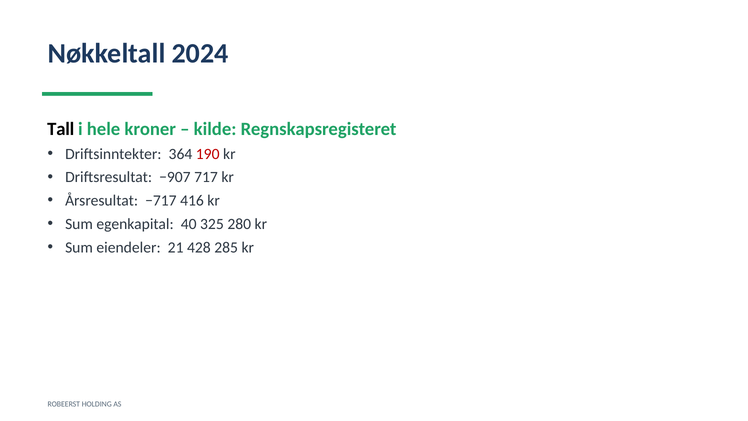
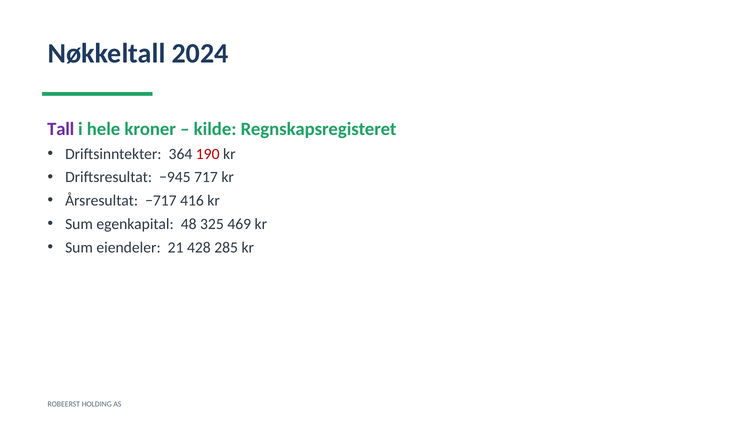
Tall colour: black -> purple
−907: −907 -> −945
40: 40 -> 48
280: 280 -> 469
